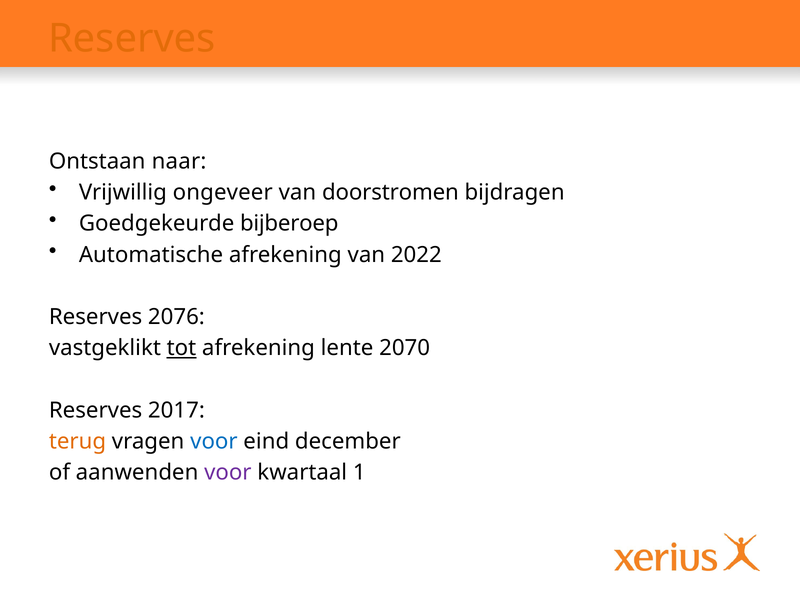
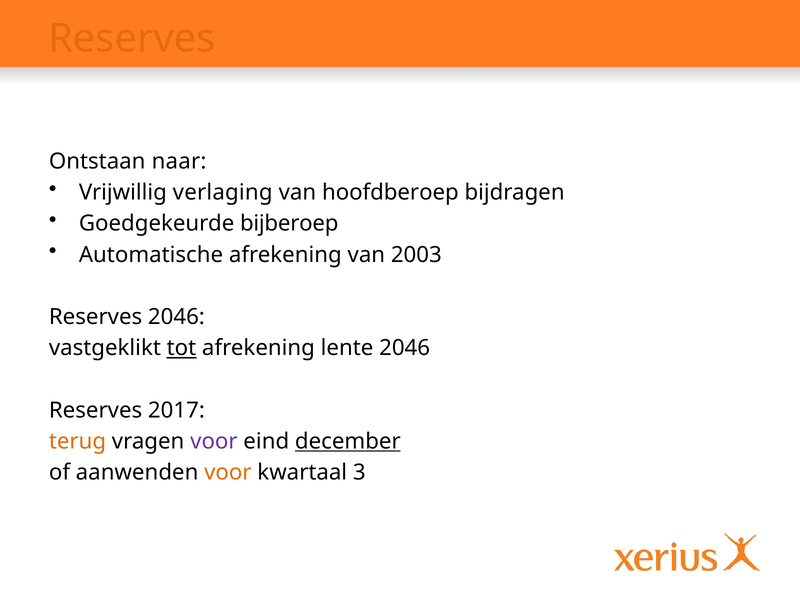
ongeveer: ongeveer -> verlaging
doorstromen: doorstromen -> hoofdberoep
2022: 2022 -> 2003
Reserves 2076: 2076 -> 2046
lente 2070: 2070 -> 2046
voor at (214, 441) colour: blue -> purple
december underline: none -> present
voor at (228, 473) colour: purple -> orange
1: 1 -> 3
